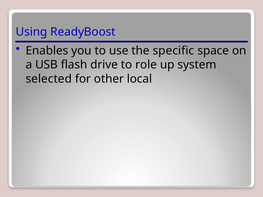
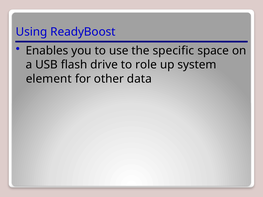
selected: selected -> element
local: local -> data
